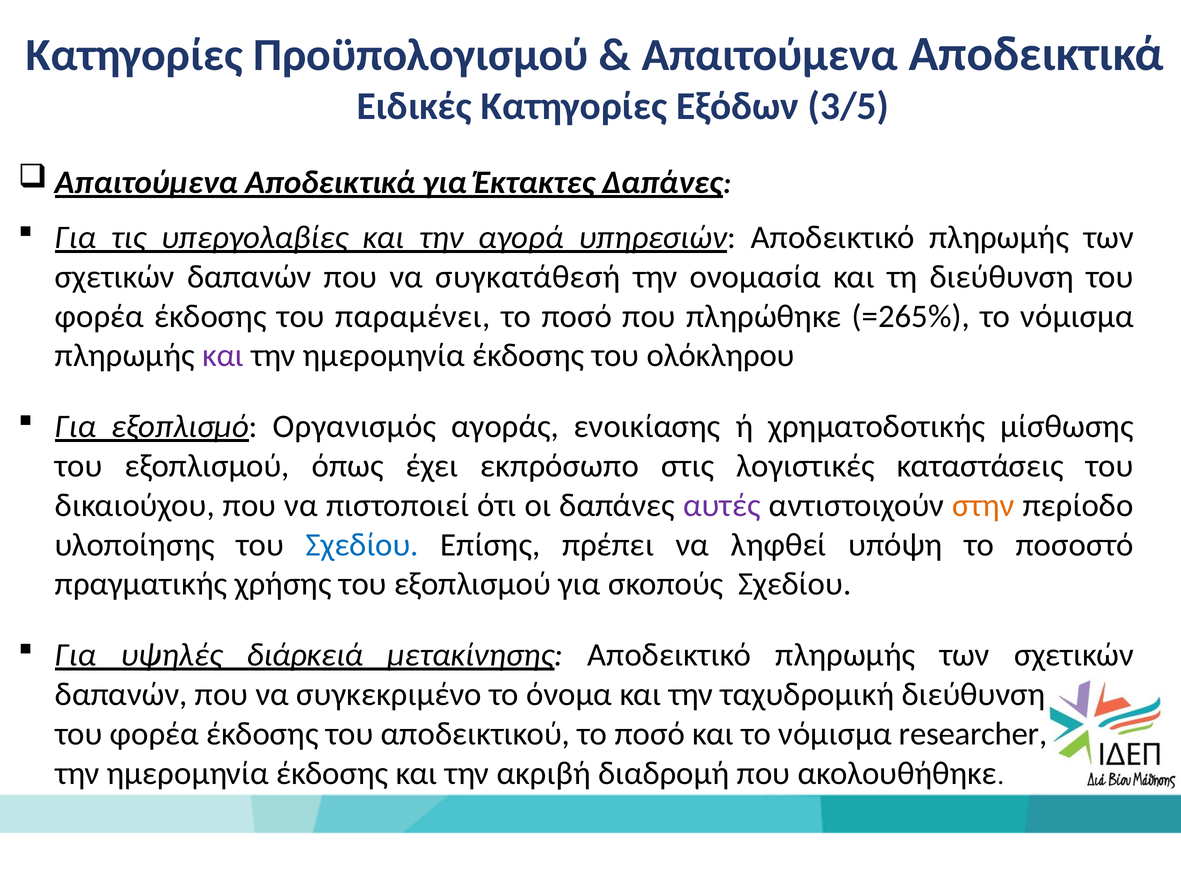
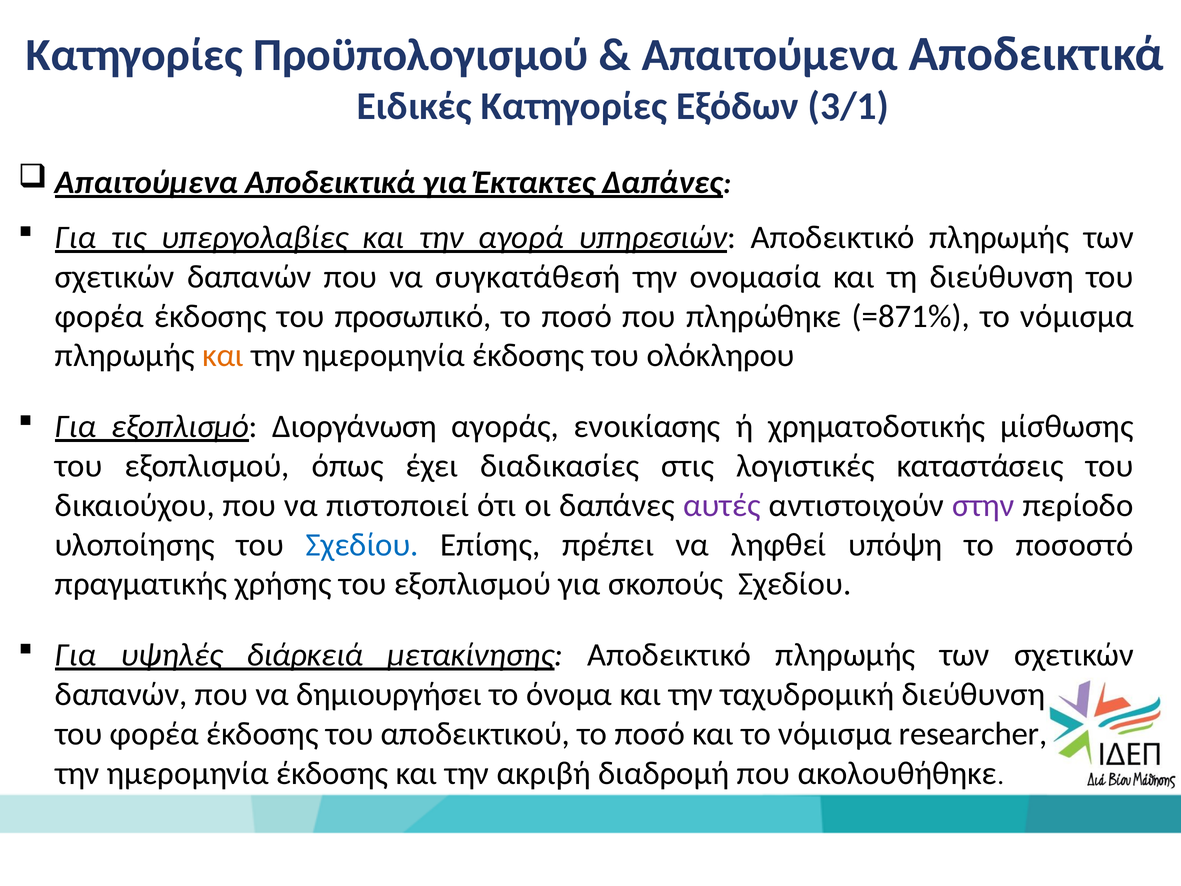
3/5: 3/5 -> 3/1
παραμένει: παραμένει -> προσωπικό
=265%: =265% -> =871%
και at (223, 356) colour: purple -> orange
Οργανισμός: Οργανισμός -> Διοργάνωση
εκπρόσωπο: εκπρόσωπο -> διαδικασίες
στην colour: orange -> purple
συγκεκριμένο: συγκεκριμένο -> δημιουργήσει
